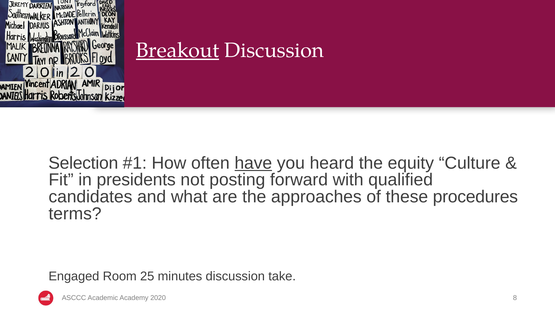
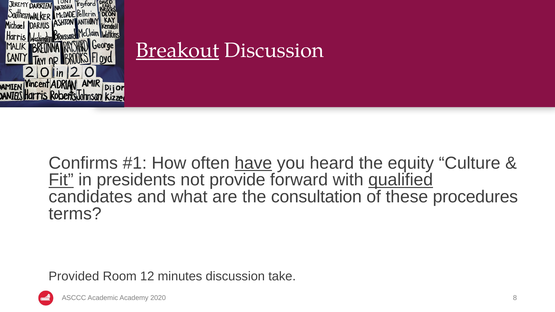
Selection: Selection -> Confirms
Fit underline: none -> present
posting: posting -> provide
qualified underline: none -> present
approaches: approaches -> consultation
Engaged: Engaged -> Provided
25: 25 -> 12
